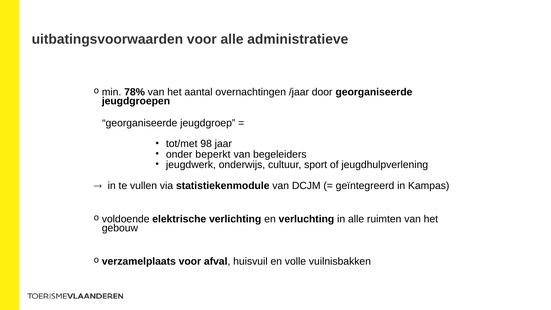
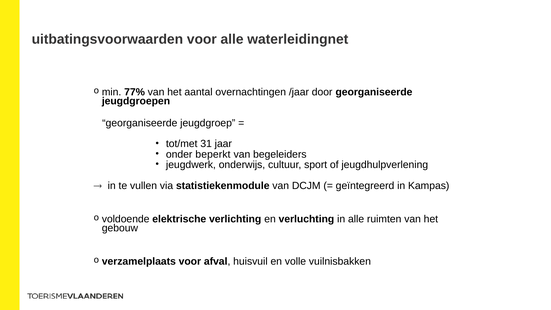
administratieve: administratieve -> waterleidingnet
78%: 78% -> 77%
98: 98 -> 31
